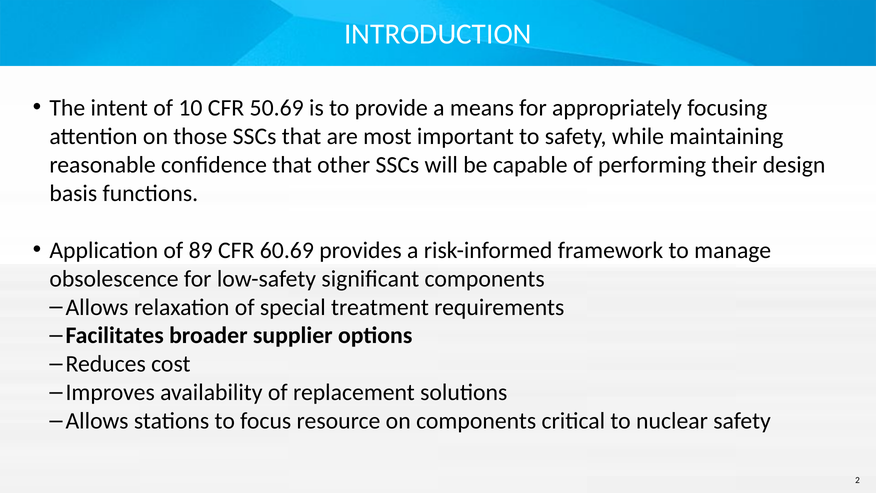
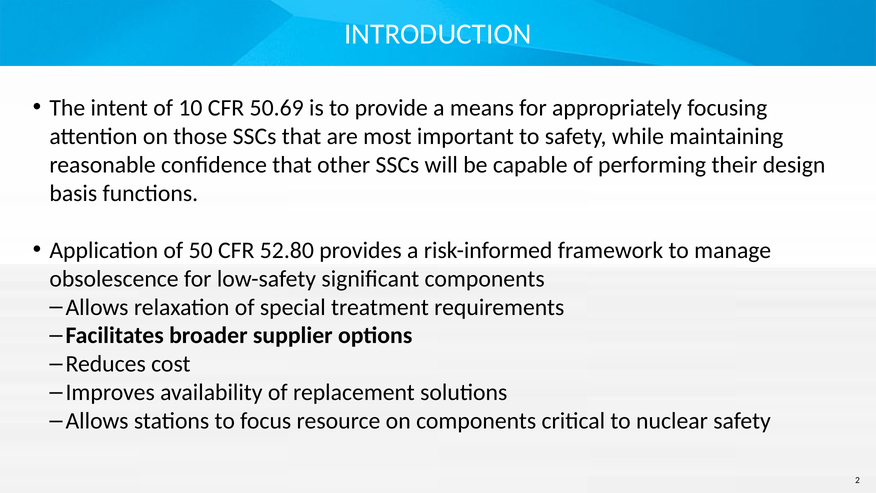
89: 89 -> 50
60.69: 60.69 -> 52.80
